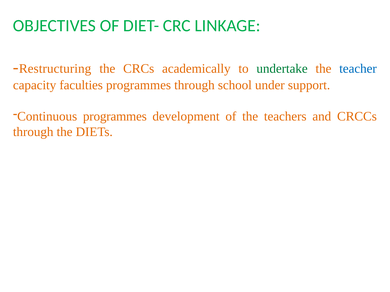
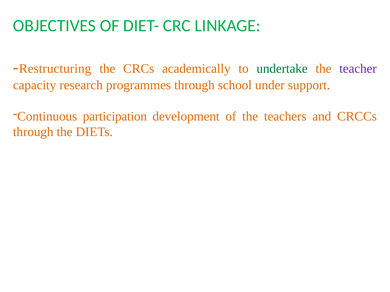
teacher colour: blue -> purple
faculties: faculties -> research
Continuous programmes: programmes -> participation
